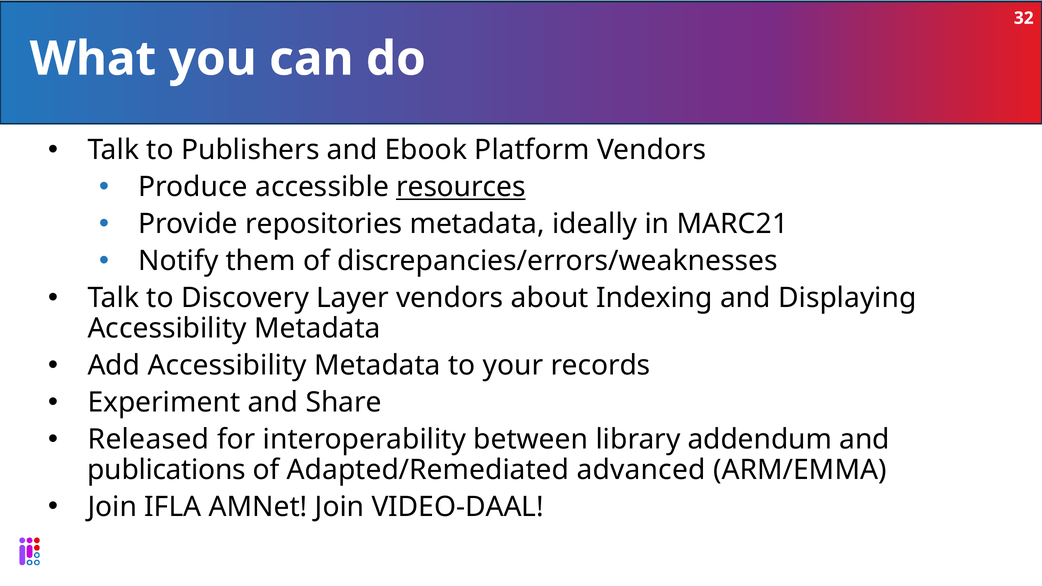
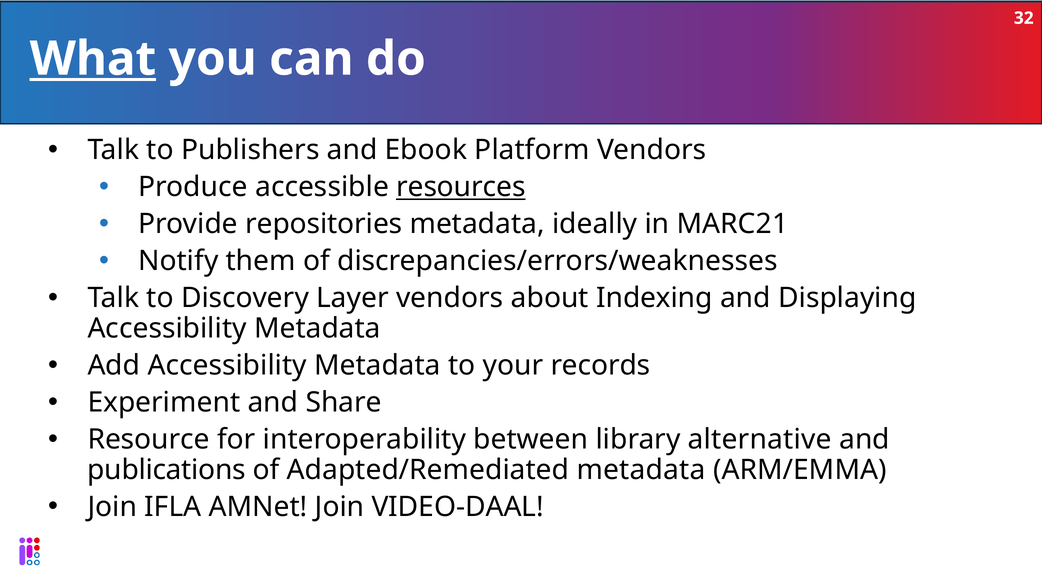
What underline: none -> present
Released: Released -> Resource
addendum: addendum -> alternative
Adapted/Remediated advanced: advanced -> metadata
